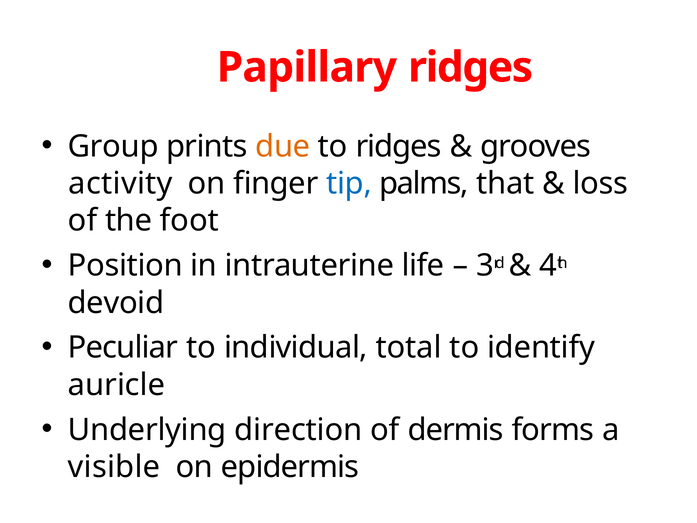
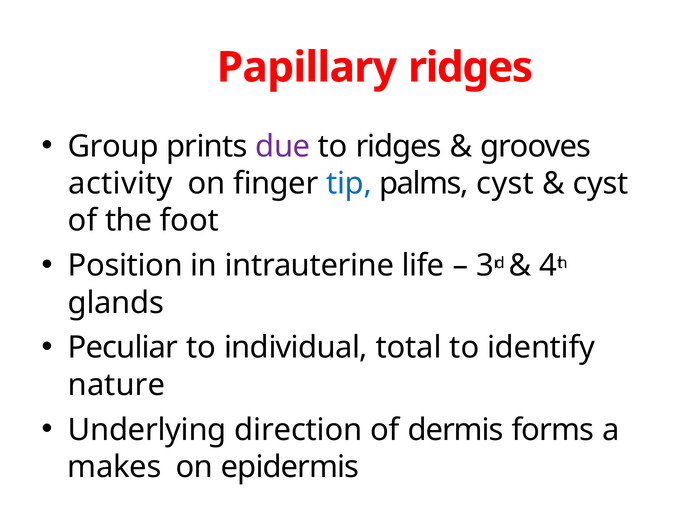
due colour: orange -> purple
palms that: that -> cyst
loss at (601, 183): loss -> cyst
devoid: devoid -> glands
auricle: auricle -> nature
visible: visible -> makes
